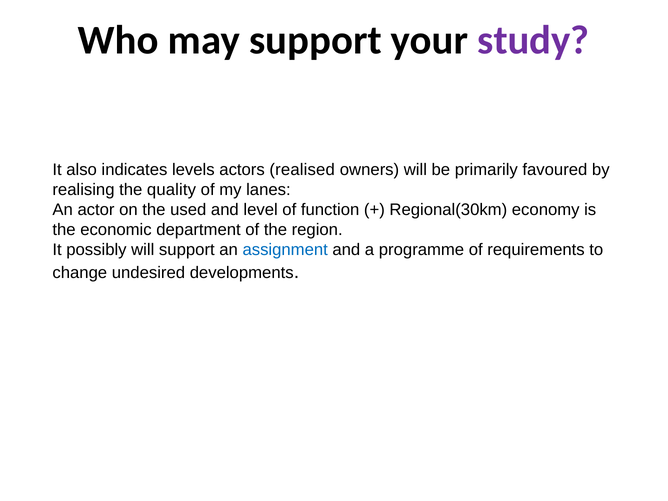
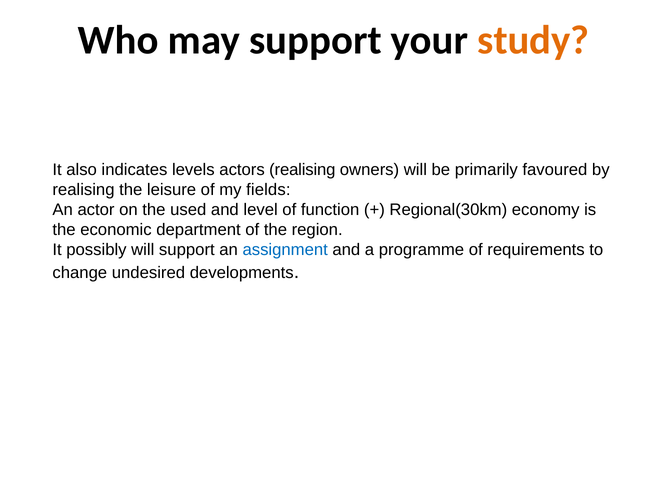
study colour: purple -> orange
actors realised: realised -> realising
quality: quality -> leisure
lanes: lanes -> fields
